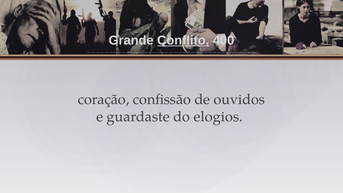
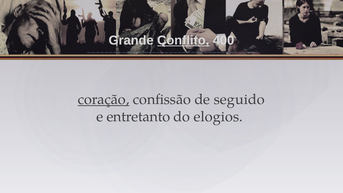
coração underline: none -> present
ouvidos: ouvidos -> seguido
guardaste: guardaste -> entretanto
